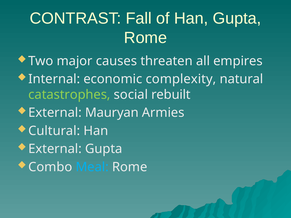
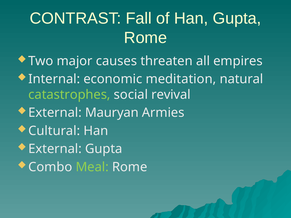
complexity: complexity -> meditation
rebuilt: rebuilt -> revival
Meal colour: light blue -> light green
